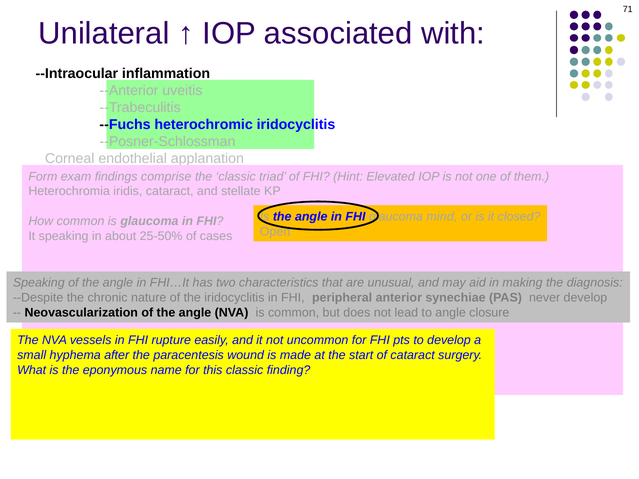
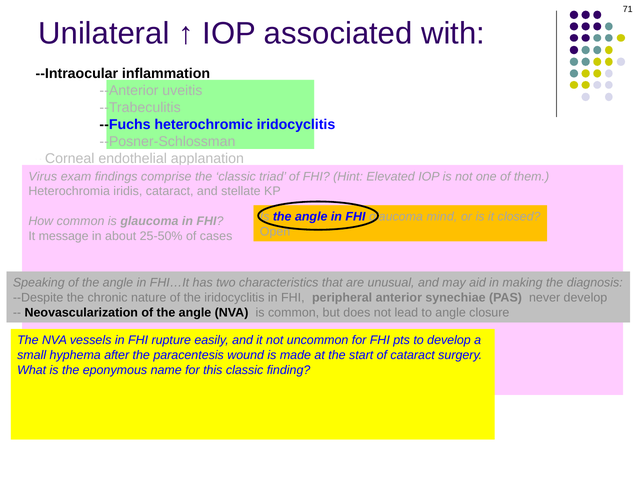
Form: Form -> Virus
It speaking: speaking -> message
